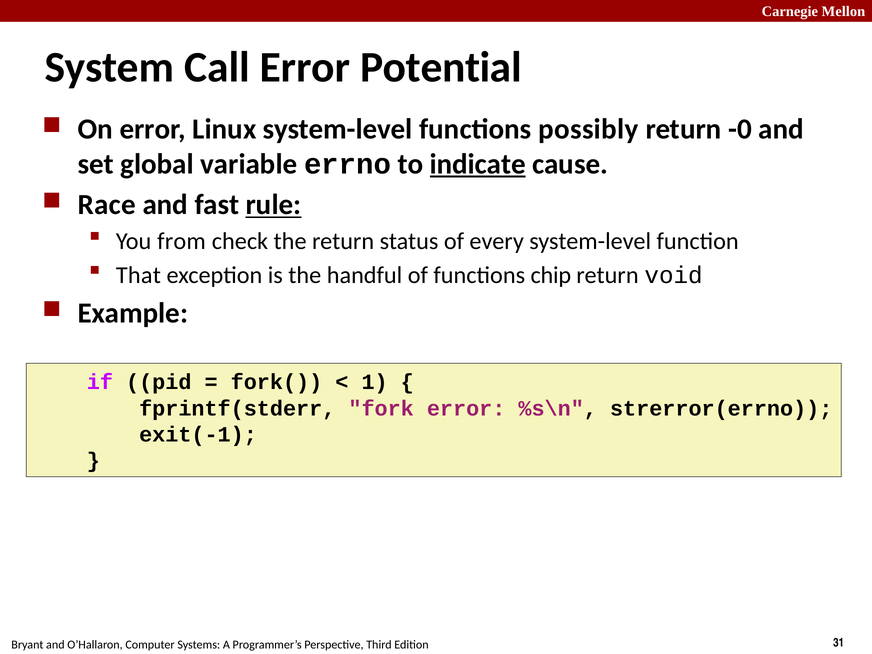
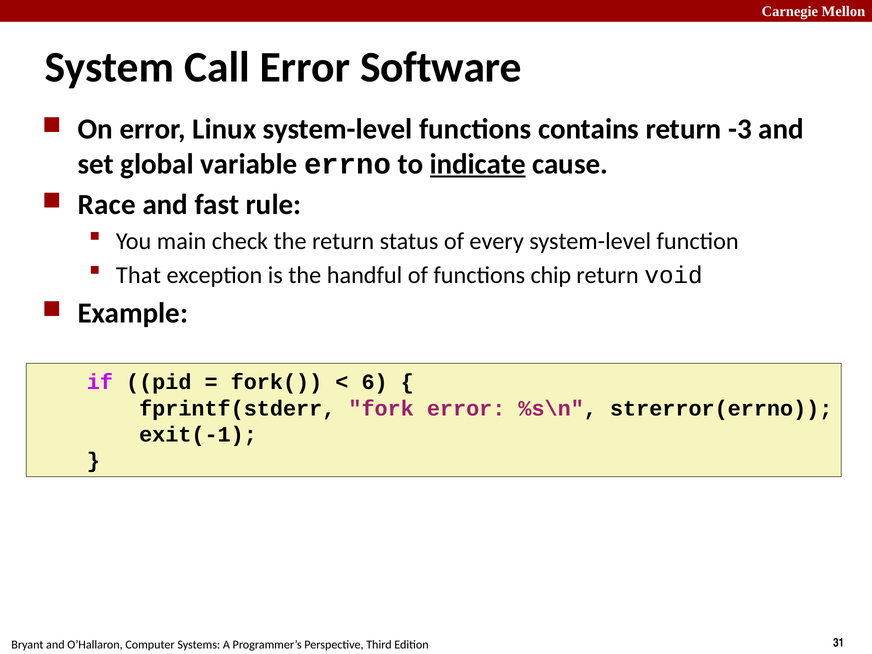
Potential: Potential -> Software
possibly: possibly -> contains
-0: -0 -> -3
rule underline: present -> none
from: from -> main
1: 1 -> 6
